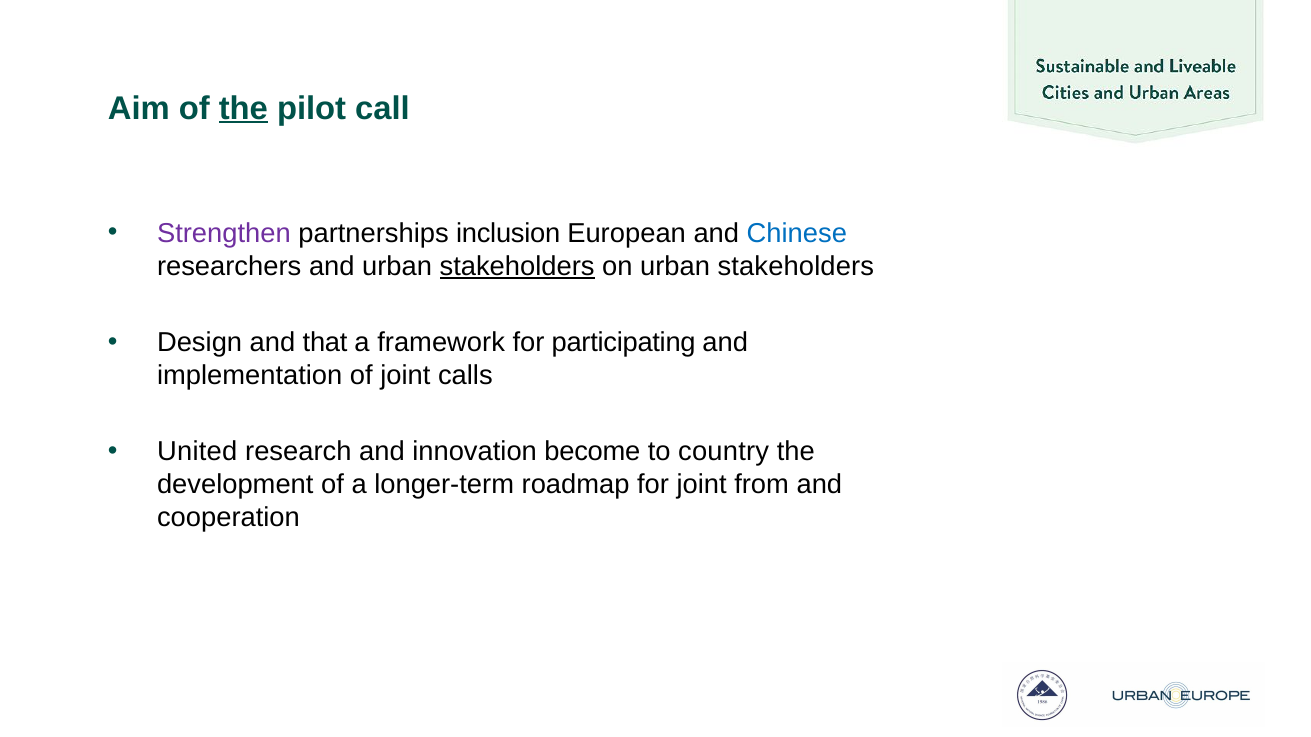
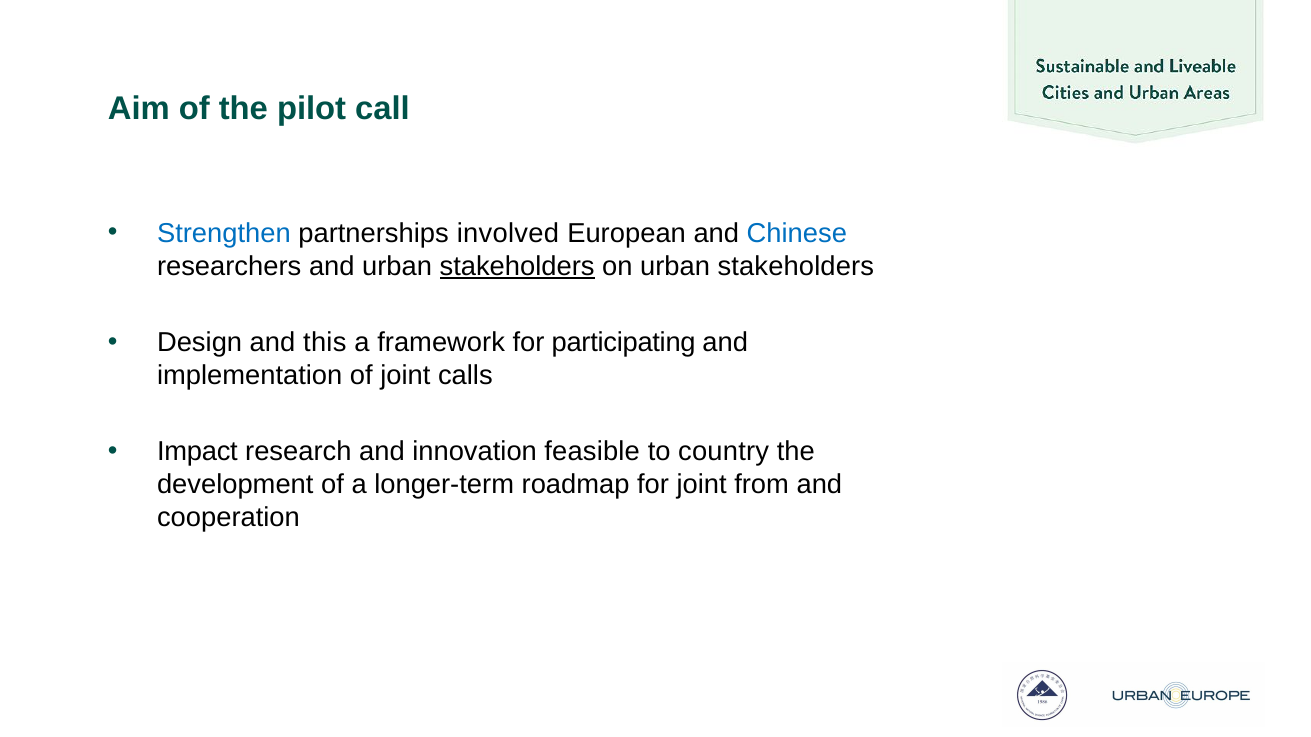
the at (243, 108) underline: present -> none
Strengthen colour: purple -> blue
inclusion: inclusion -> involved
that: that -> this
United: United -> Impact
become: become -> feasible
